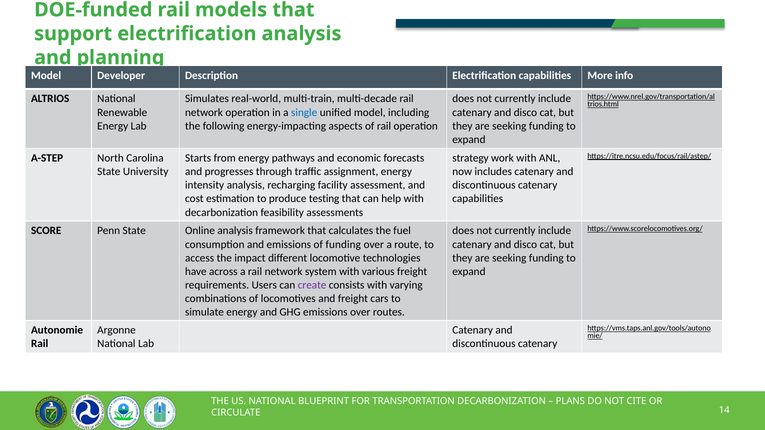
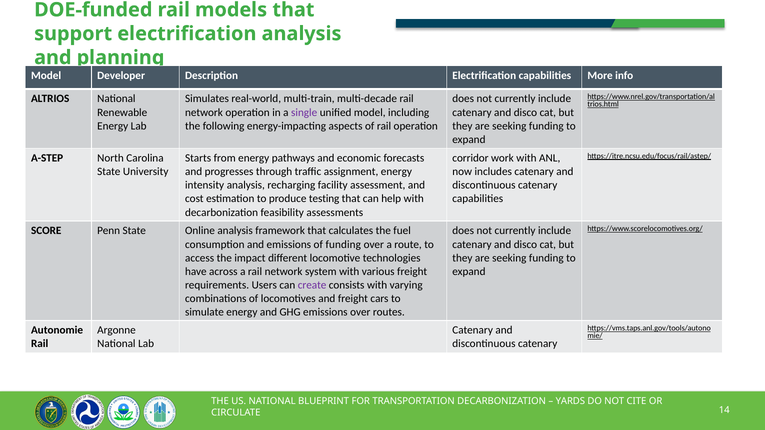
single colour: blue -> purple
strategy: strategy -> corridor
PLANS: PLANS -> YARDS
